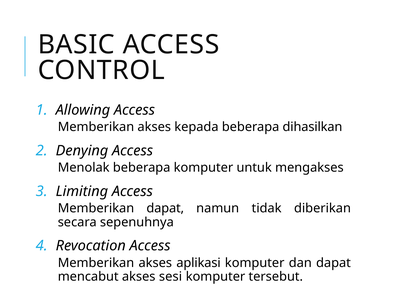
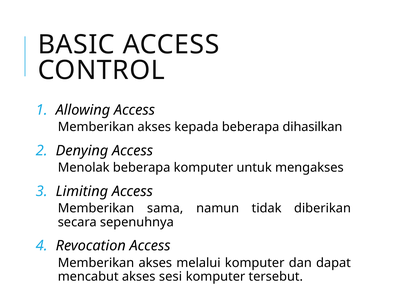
Memberikan dapat: dapat -> sama
aplikasi: aplikasi -> melalui
